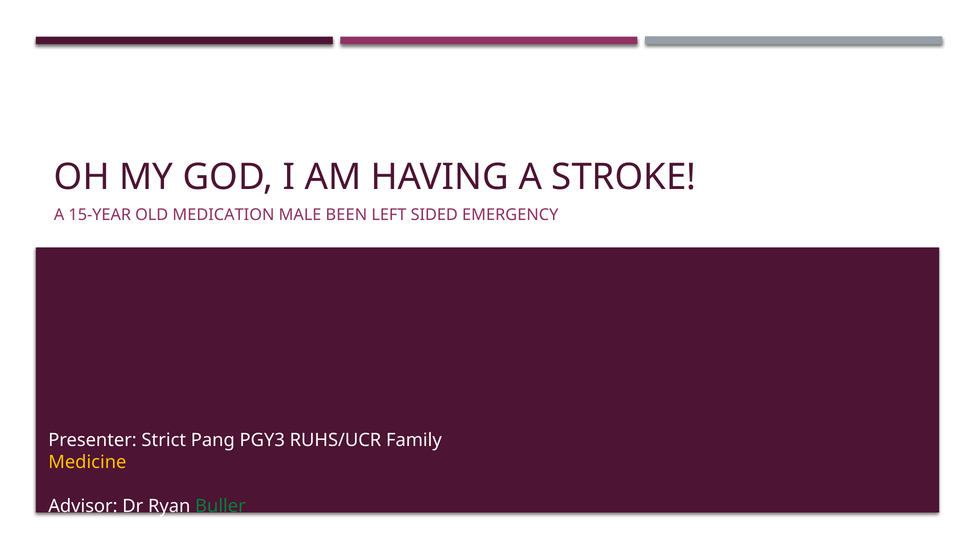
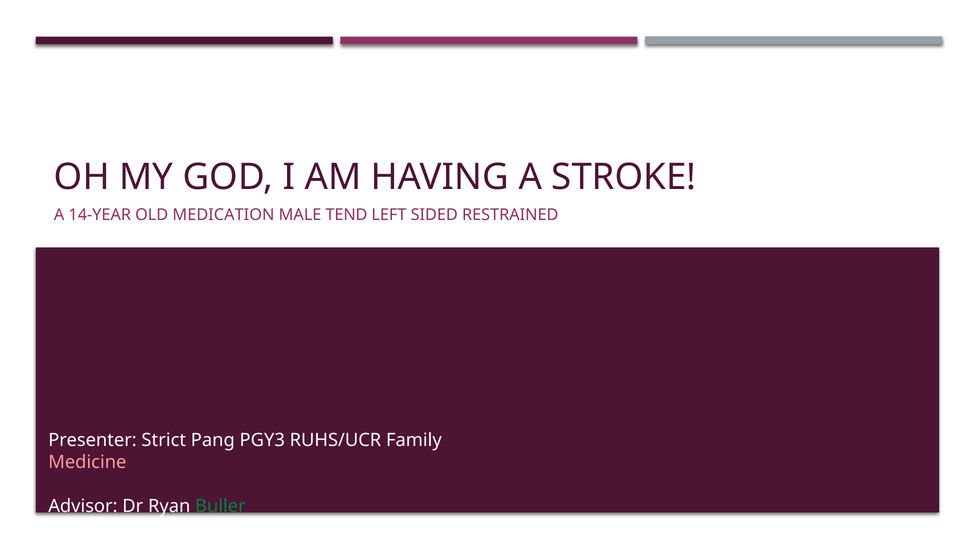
15-YEAR: 15-YEAR -> 14-YEAR
BEEN: BEEN -> TEND
EMERGENCY: EMERGENCY -> RESTRAINED
Medicine colour: yellow -> pink
